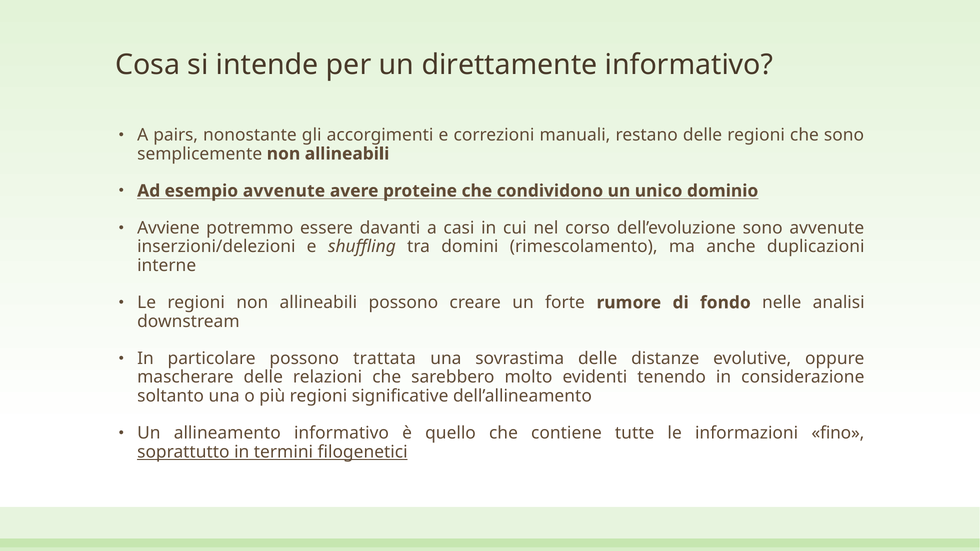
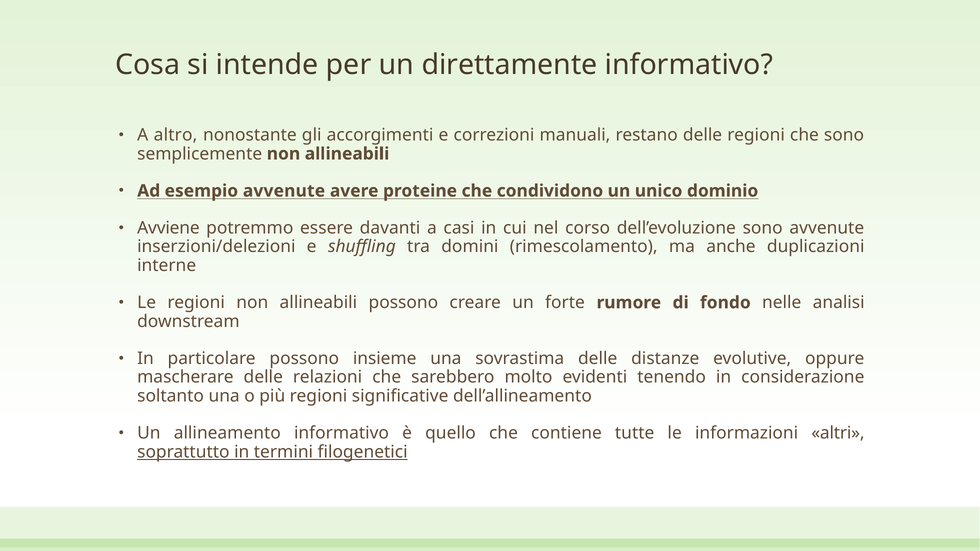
pairs: pairs -> altro
trattata: trattata -> insieme
fino: fino -> altri
